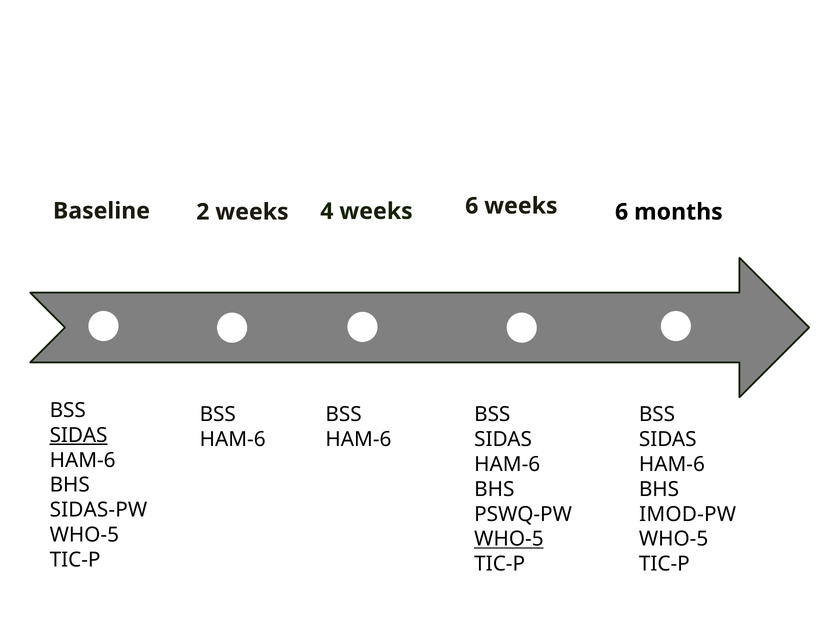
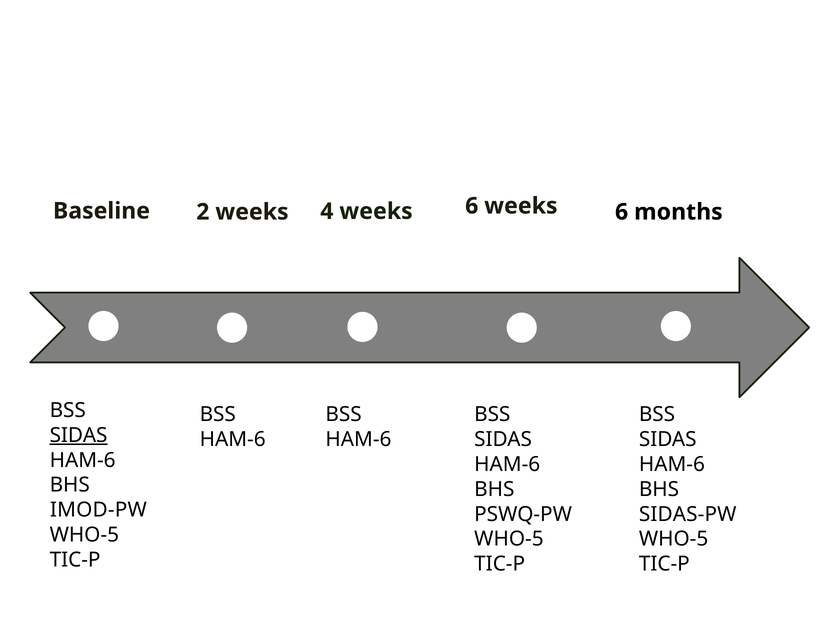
SIDAS-PW: SIDAS-PW -> IMOD-PW
IMOD-PW: IMOD-PW -> SIDAS-PW
WHO-5 at (509, 539) underline: present -> none
